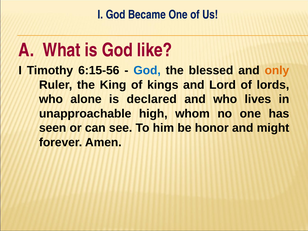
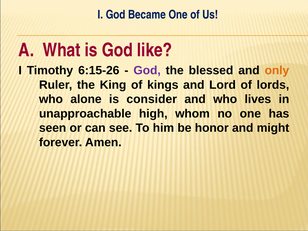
6:15-56: 6:15-56 -> 6:15-26
God at (147, 70) colour: blue -> purple
declared: declared -> consider
